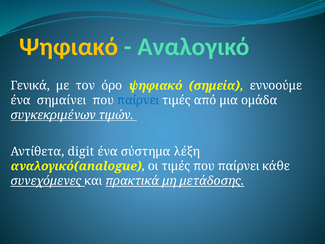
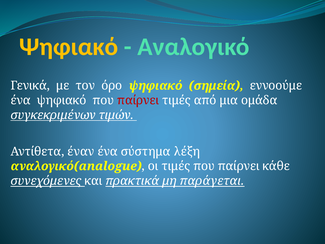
ένα σημαίνει: σημαίνει -> ψηφιακό
παίρνει at (138, 100) colour: blue -> red
digit: digit -> έναν
μετάδοσης: μετάδοσης -> παράγεται
